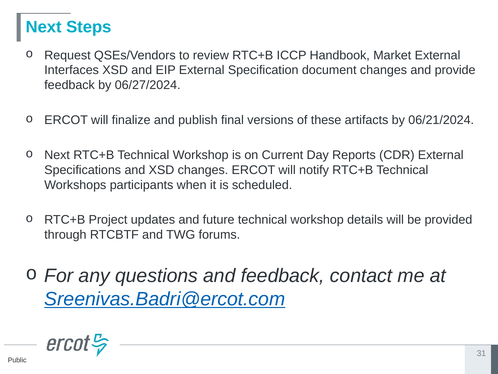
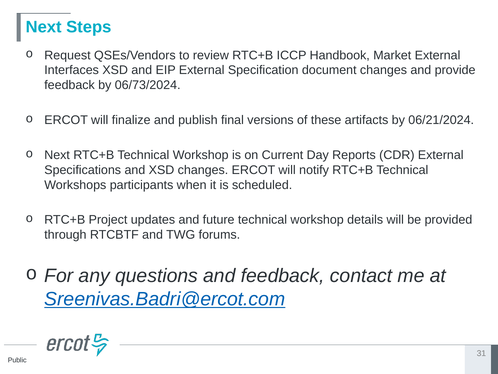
06/27/2024: 06/27/2024 -> 06/73/2024
